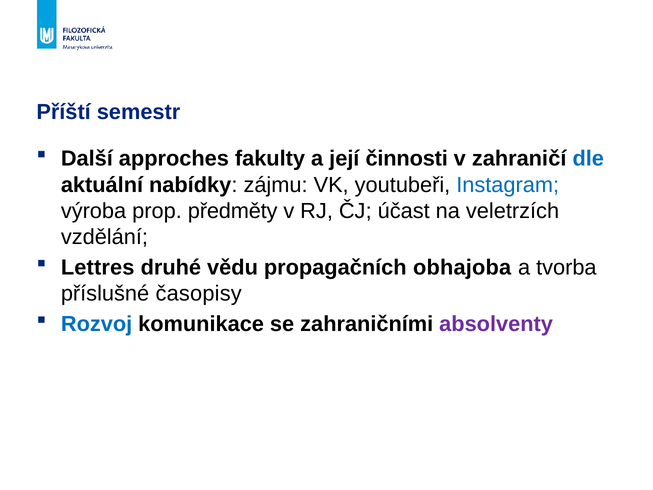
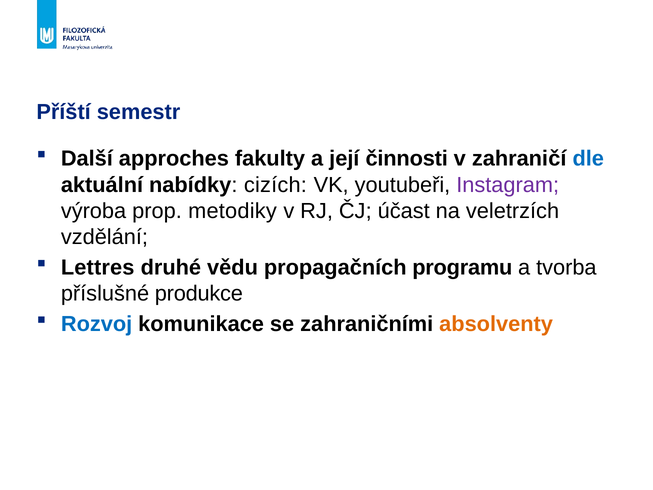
zájmu: zájmu -> cizích
Instagram colour: blue -> purple
předměty: předměty -> metodiky
obhajoba: obhajoba -> programu
časopisy: časopisy -> produkce
absolventy colour: purple -> orange
